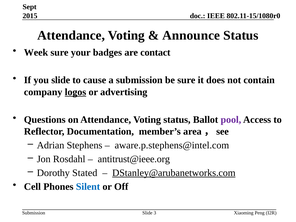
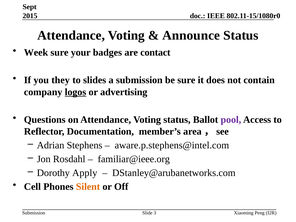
you slide: slide -> they
cause: cause -> slides
antitrust@ieee.org: antitrust@ieee.org -> familiar@ieee.org
Stated: Stated -> Apply
DStanley@arubanetworks.com underline: present -> none
Silent colour: blue -> orange
